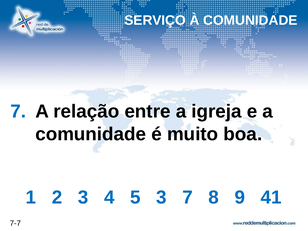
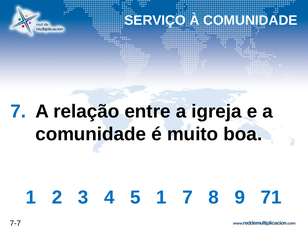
5 3: 3 -> 1
41: 41 -> 71
